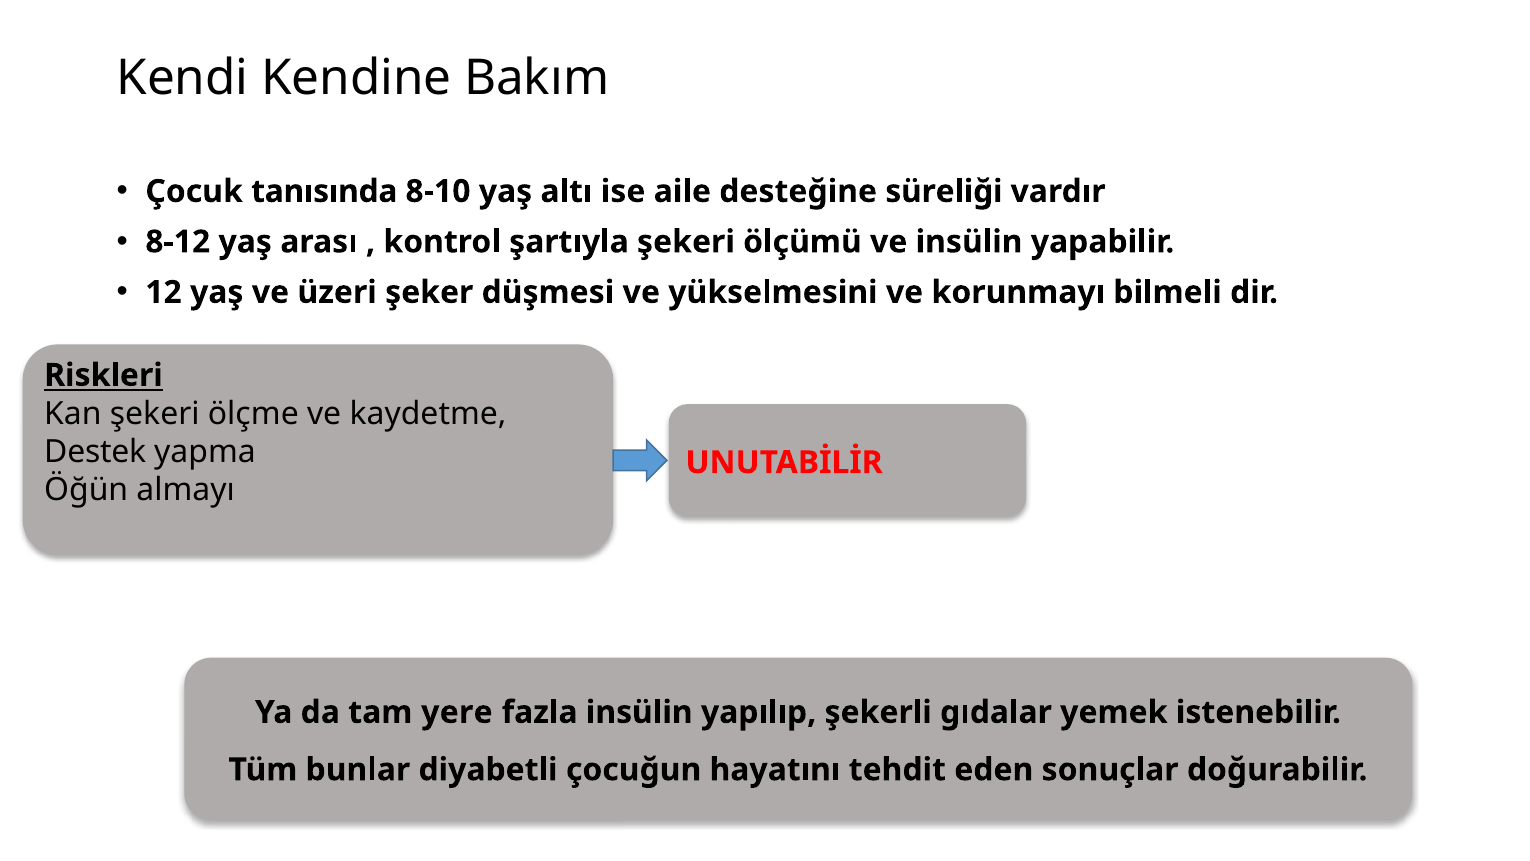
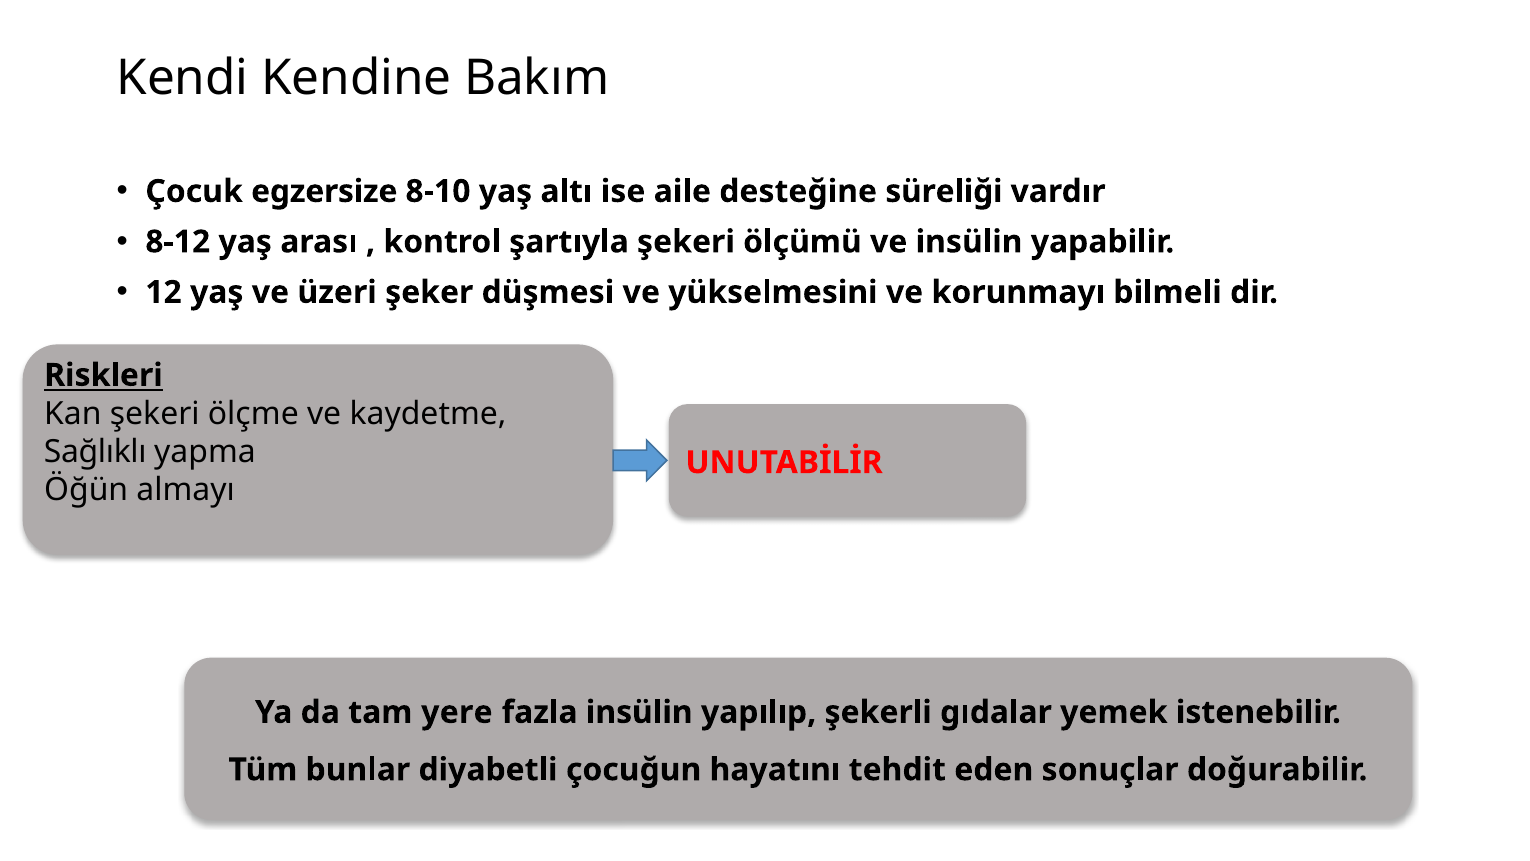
tanısında: tanısında -> egzersize
Destek: Destek -> Sağlıklı
